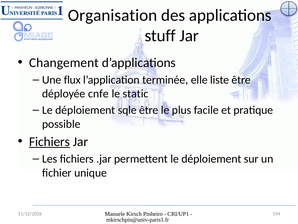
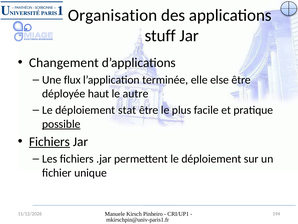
liste: liste -> else
cnfe: cnfe -> haut
static: static -> autre
sqle: sqle -> stat
possible underline: none -> present
